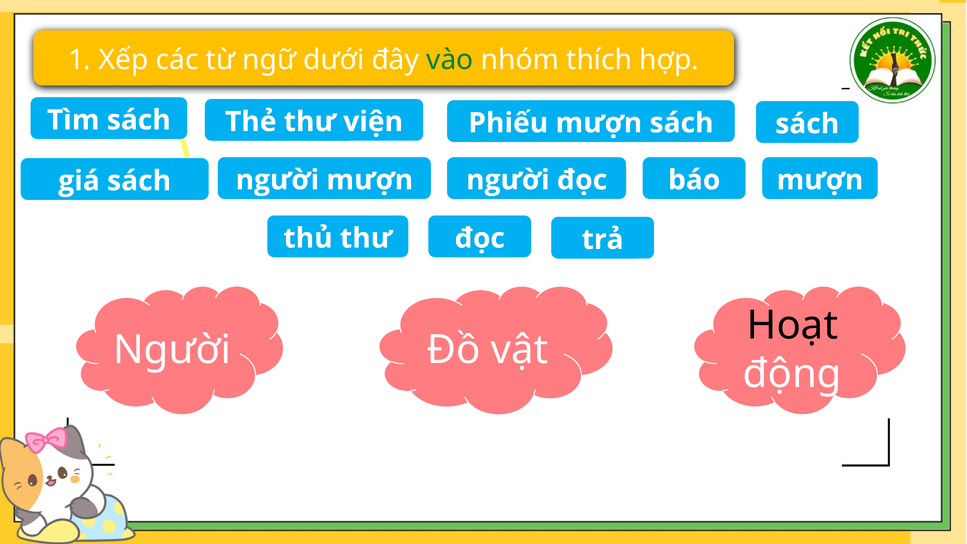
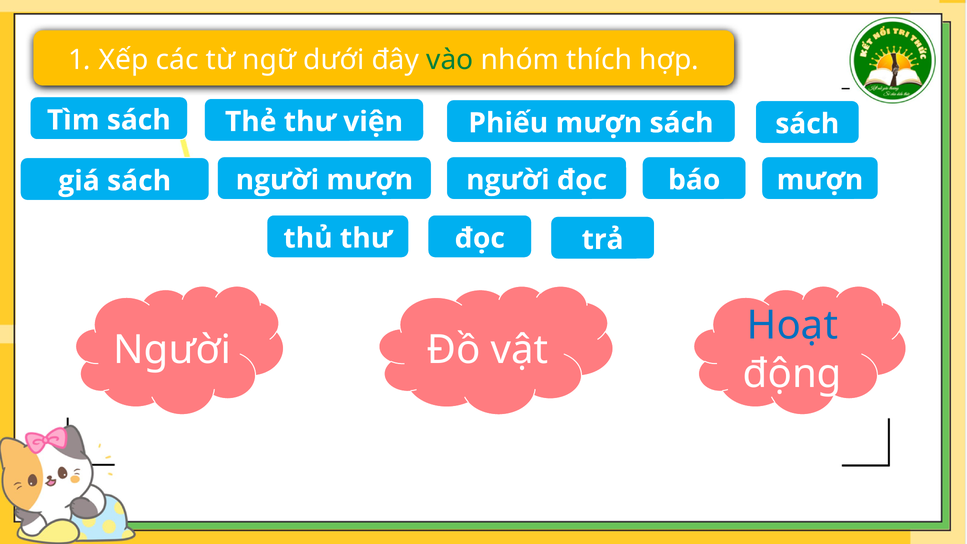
Hoạt colour: black -> blue
